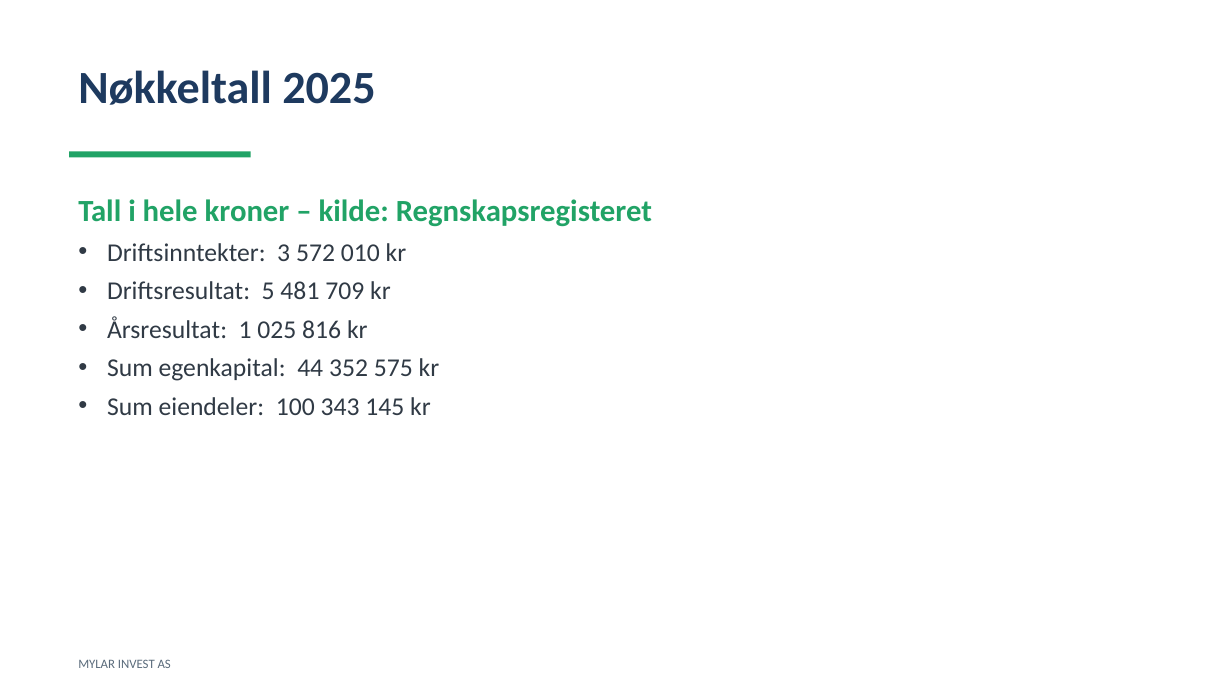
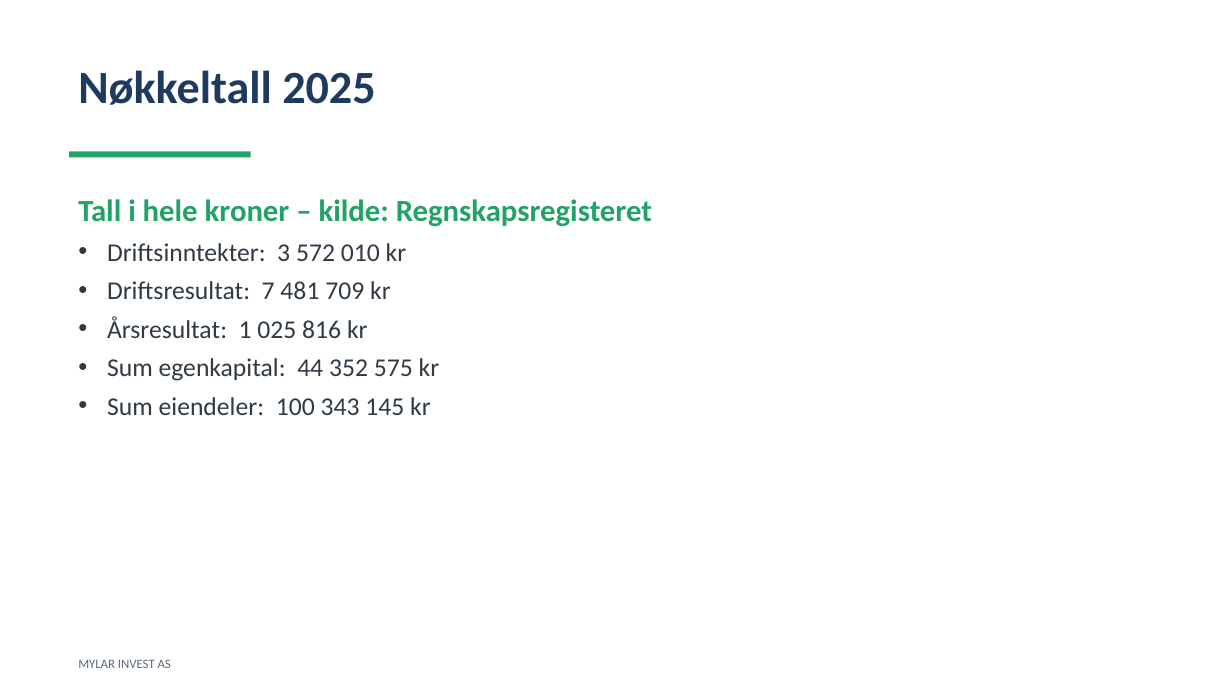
5: 5 -> 7
